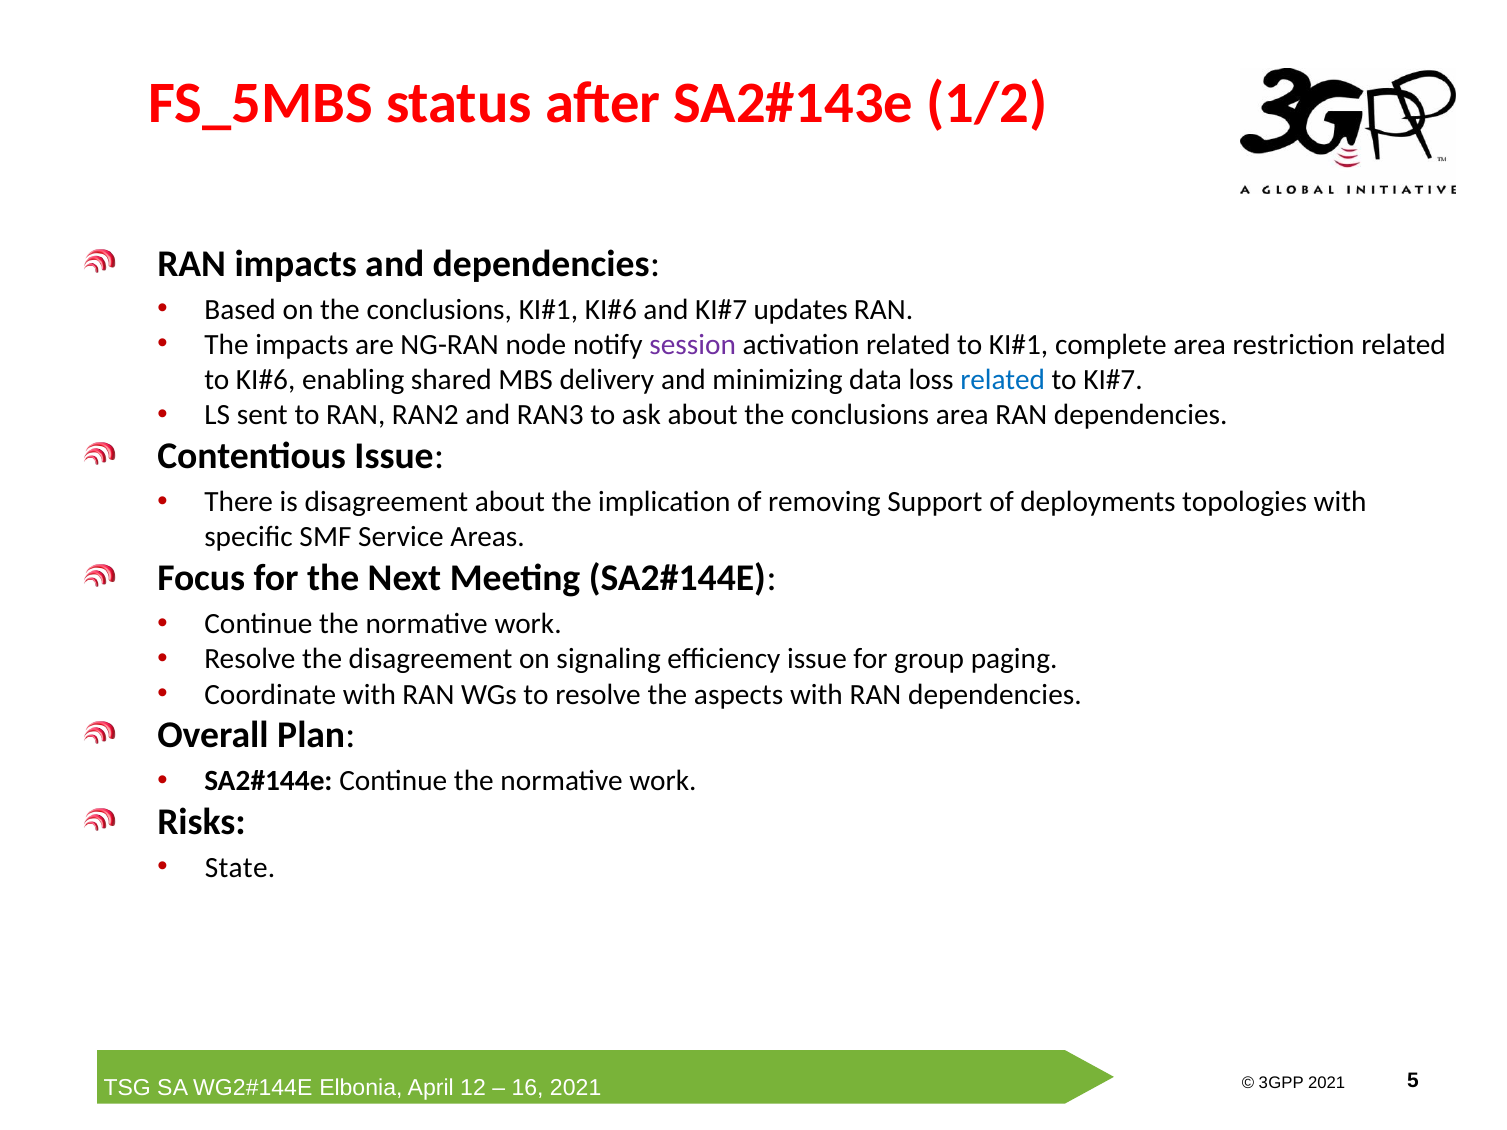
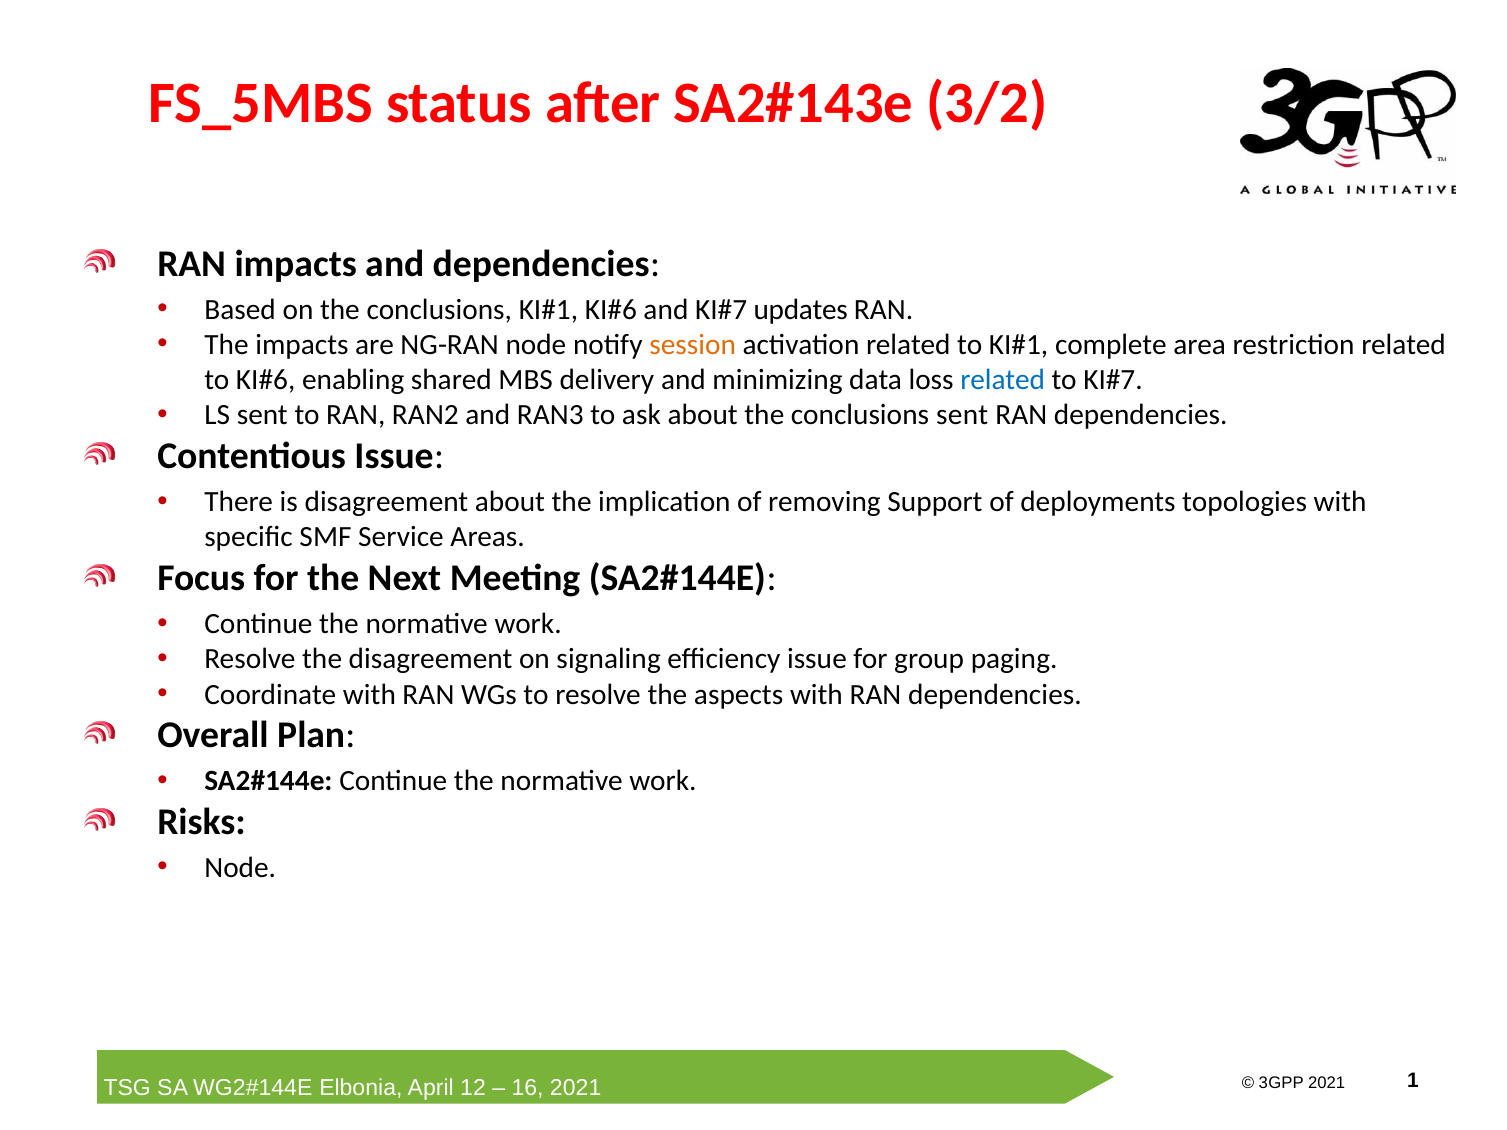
1/2: 1/2 -> 3/2
session colour: purple -> orange
conclusions area: area -> sent
State at (240, 868): State -> Node
5: 5 -> 1
